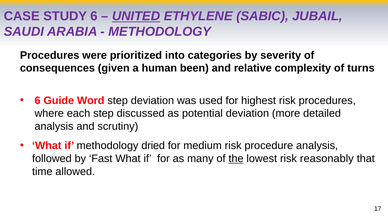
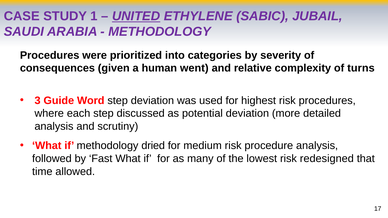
STUDY 6: 6 -> 1
been: been -> went
6 at (38, 101): 6 -> 3
the underline: present -> none
reasonably: reasonably -> redesigned
